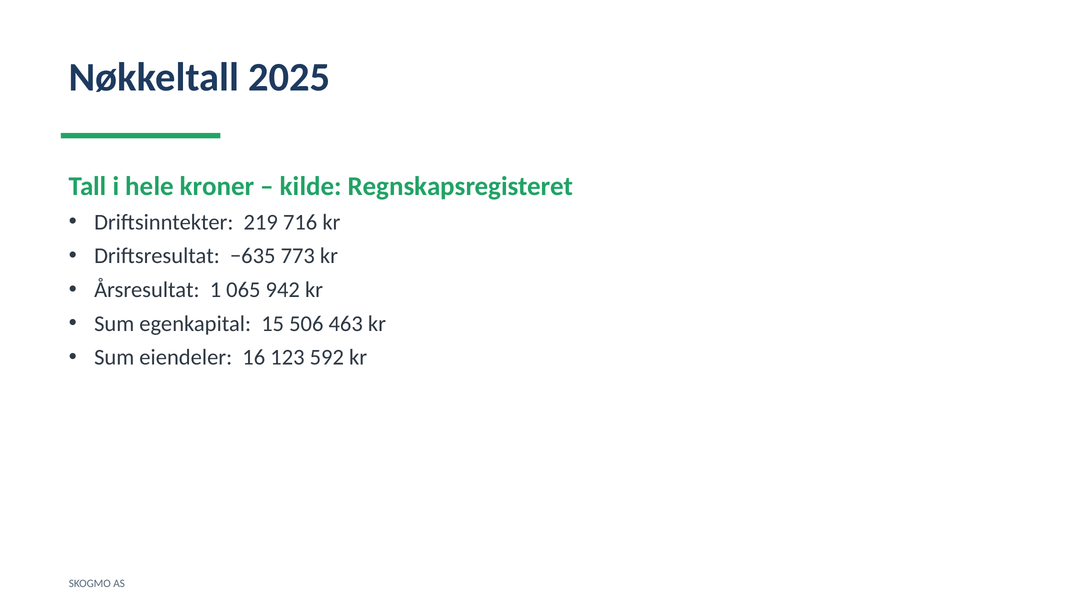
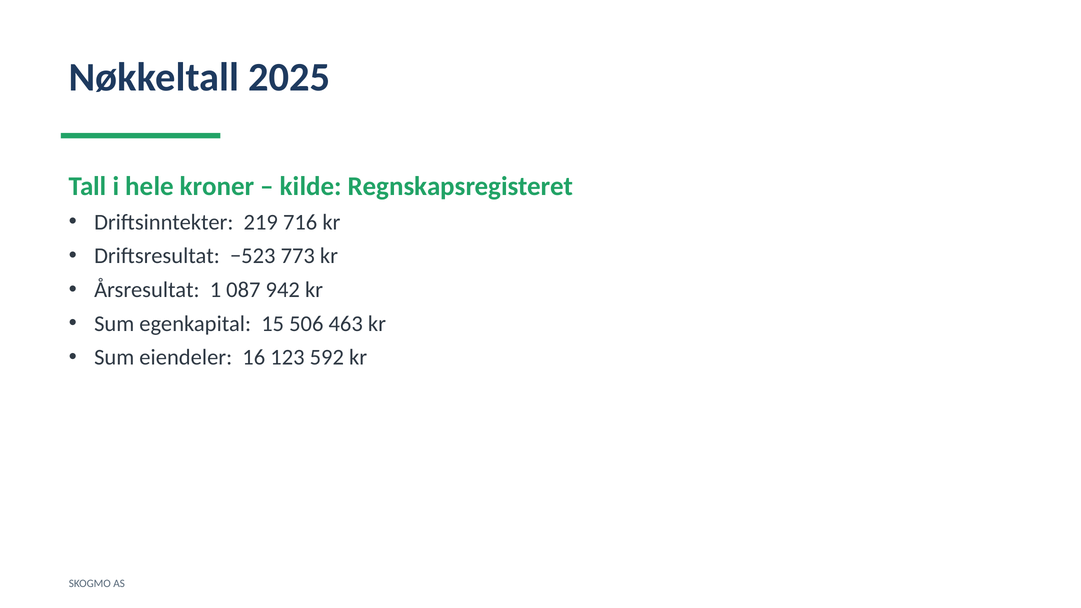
−635: −635 -> −523
065: 065 -> 087
